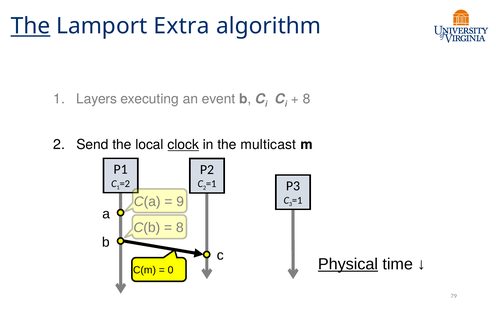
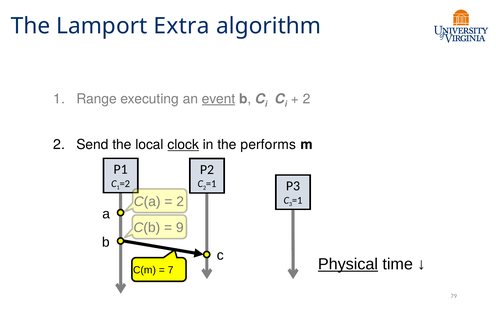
The at (31, 26) underline: present -> none
8 at (307, 99): 8 -> 2
Layers: Layers -> Range
event underline: none -> present
multicast: multicast -> performs
9 at (180, 202): 9 -> 2
8 at (180, 228): 8 -> 9
0: 0 -> 7
